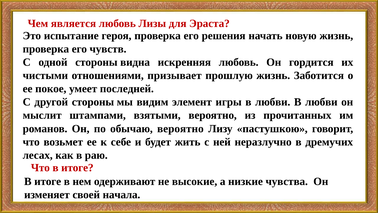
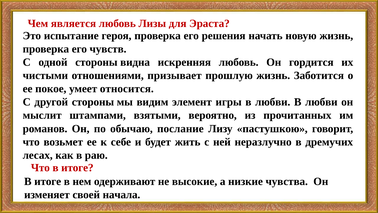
последней: последней -> относится
обычаю вероятно: вероятно -> послание
